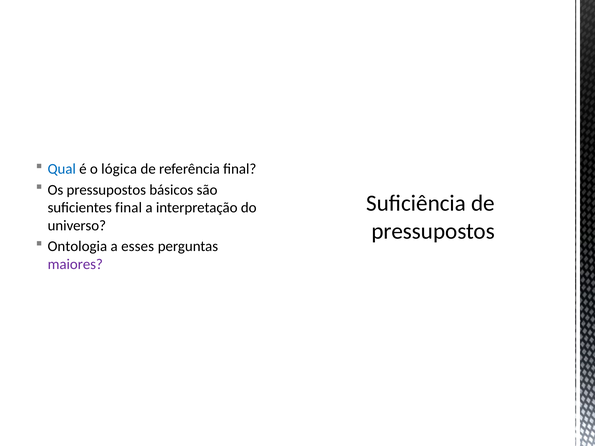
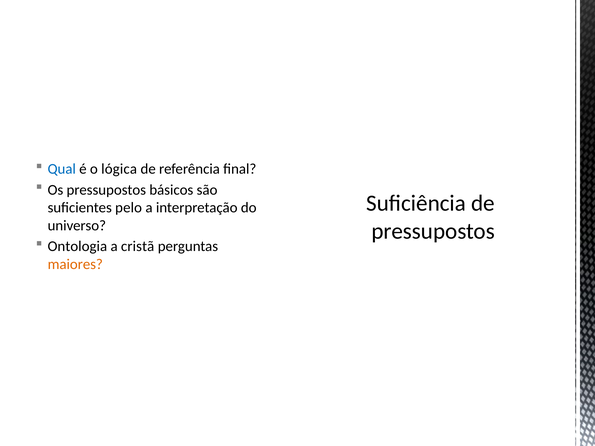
suficientes final: final -> pelo
esses: esses -> cristã
maiores colour: purple -> orange
